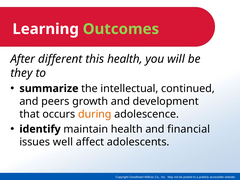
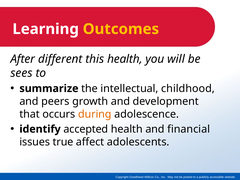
Outcomes colour: light green -> yellow
they: they -> sees
continued: continued -> childhood
maintain: maintain -> accepted
well: well -> true
